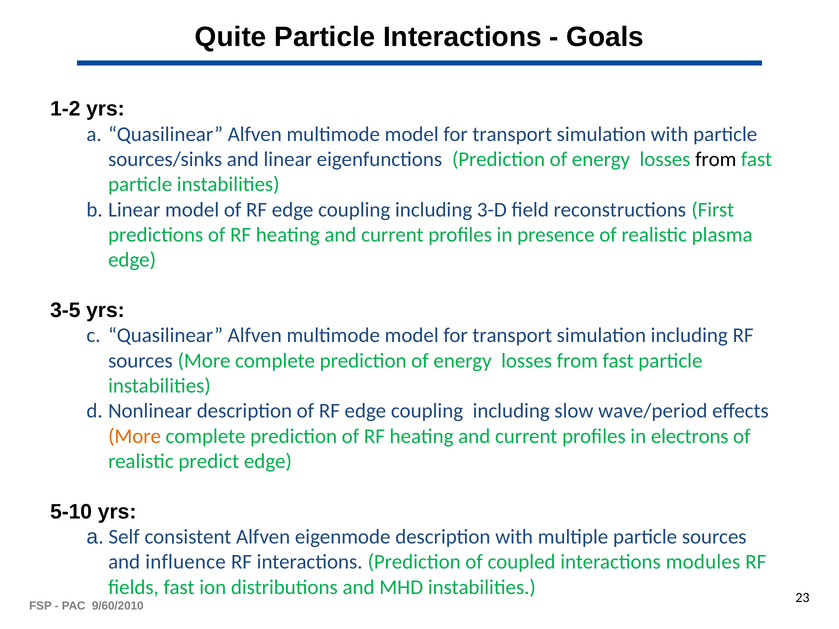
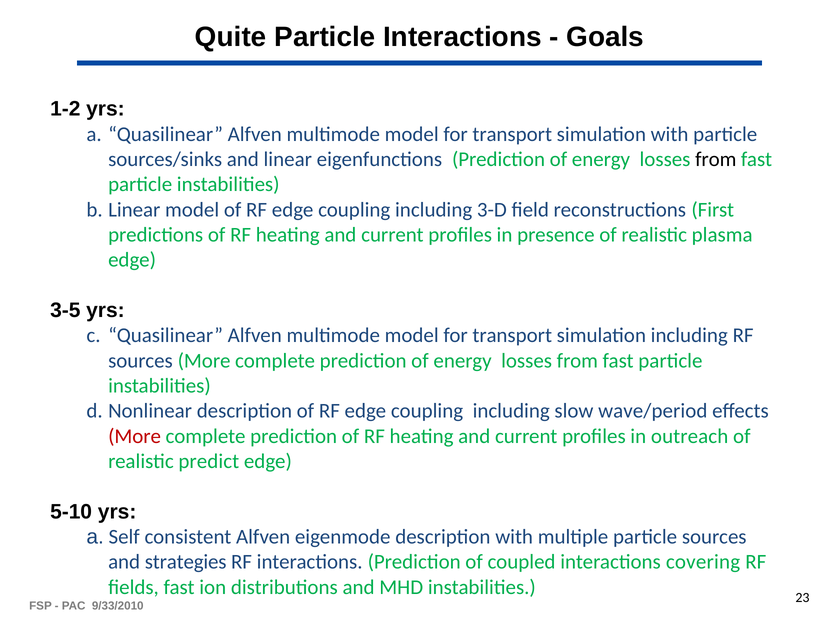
More at (135, 436) colour: orange -> red
electrons: electrons -> outreach
influence: influence -> strategies
modules: modules -> covering
9/60/2010: 9/60/2010 -> 9/33/2010
